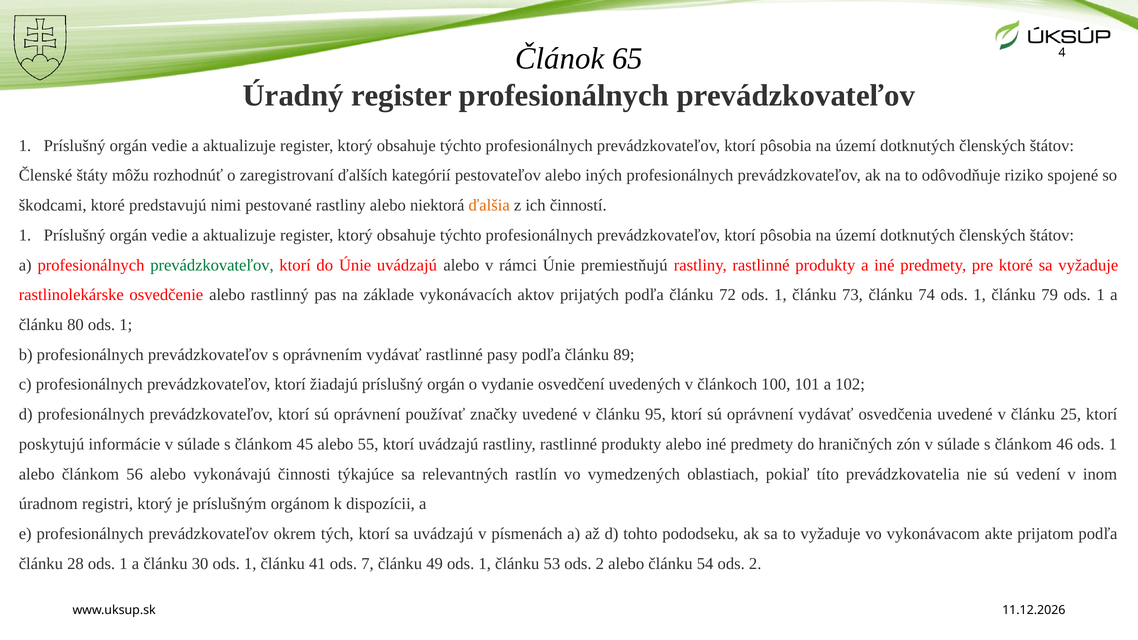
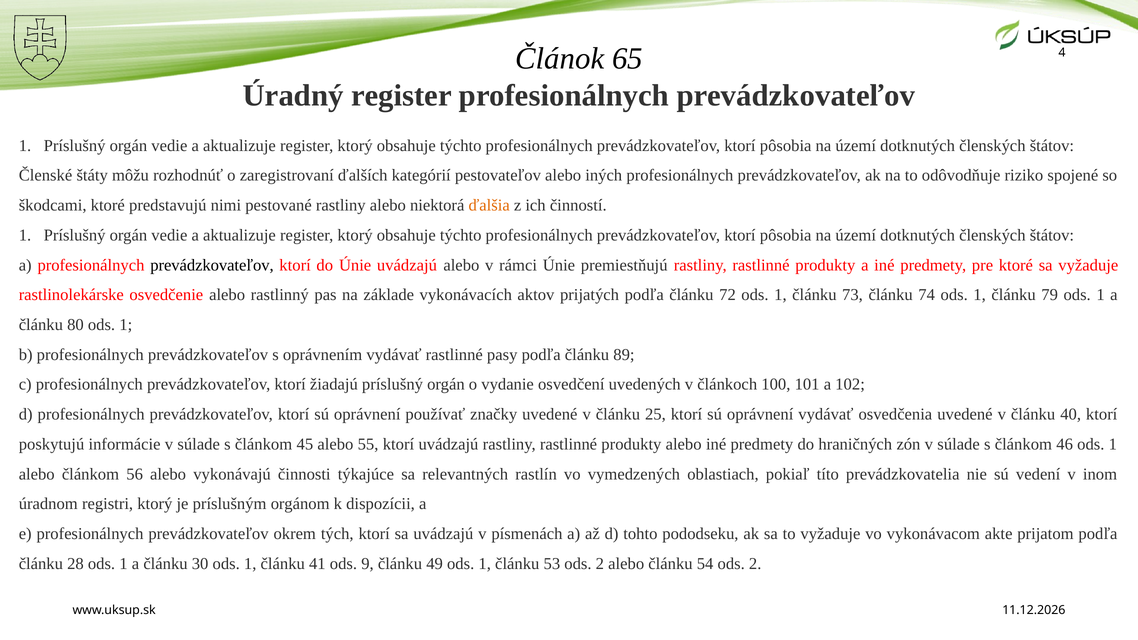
prevádzkovateľov at (212, 265) colour: green -> black
95: 95 -> 25
25: 25 -> 40
7: 7 -> 9
